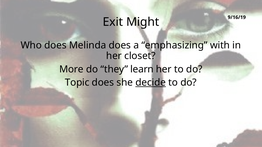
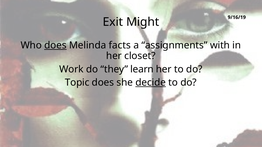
does at (55, 45) underline: none -> present
Melinda does: does -> facts
emphasizing: emphasizing -> assignments
More: More -> Work
